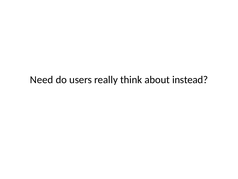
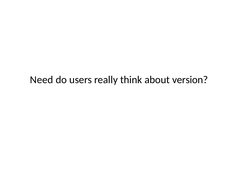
instead: instead -> version
